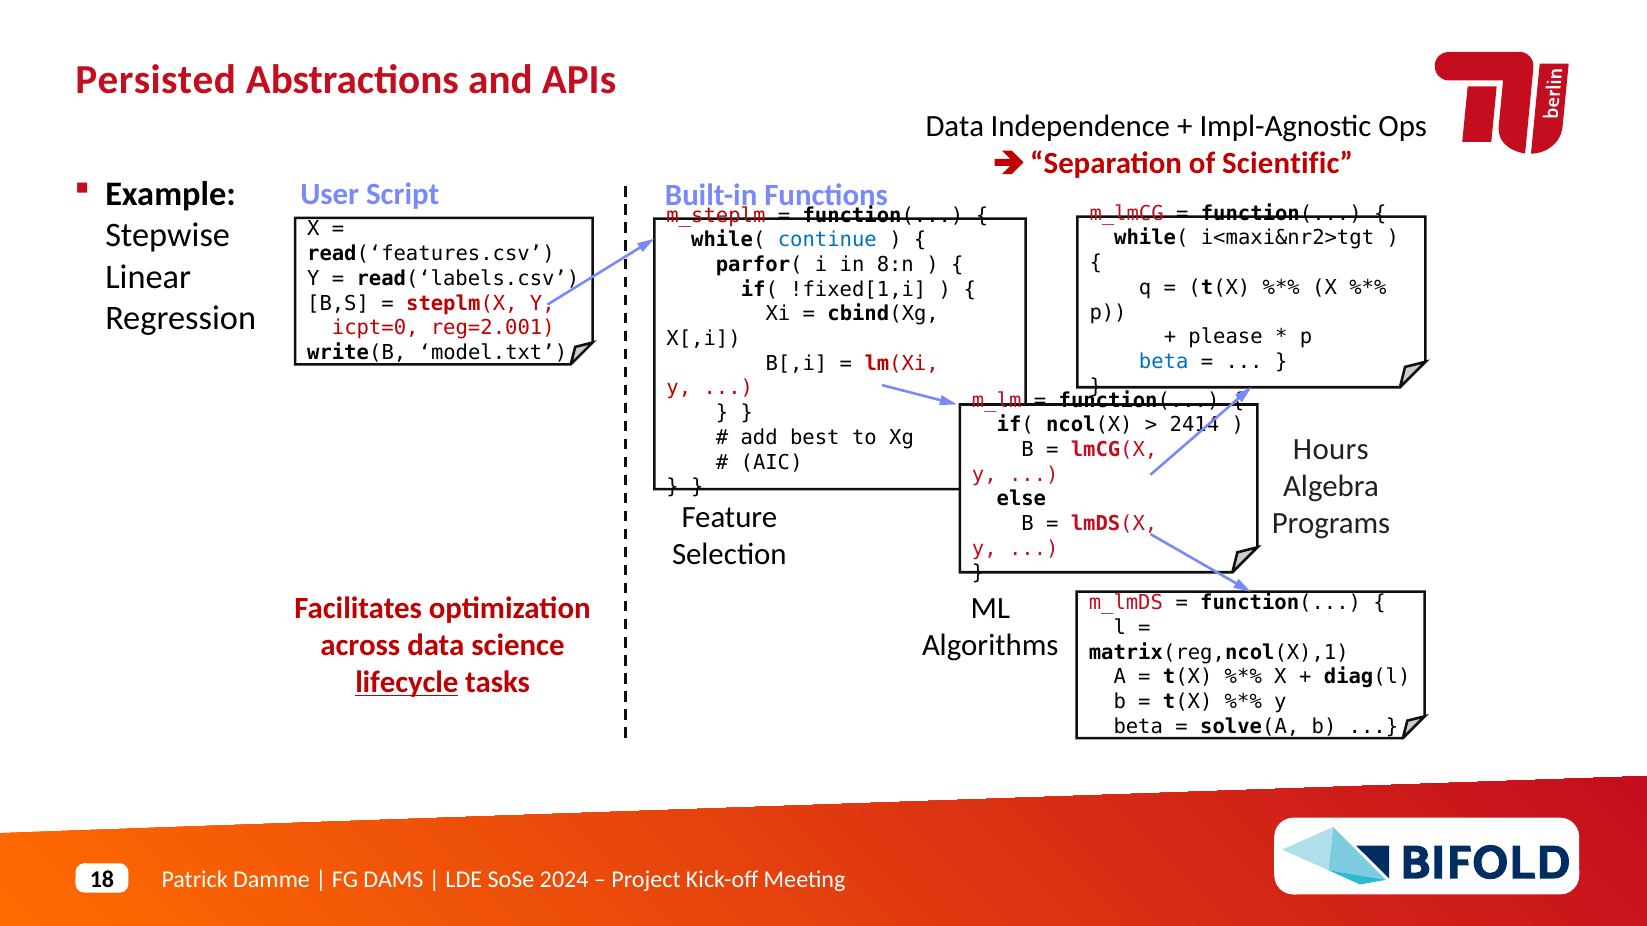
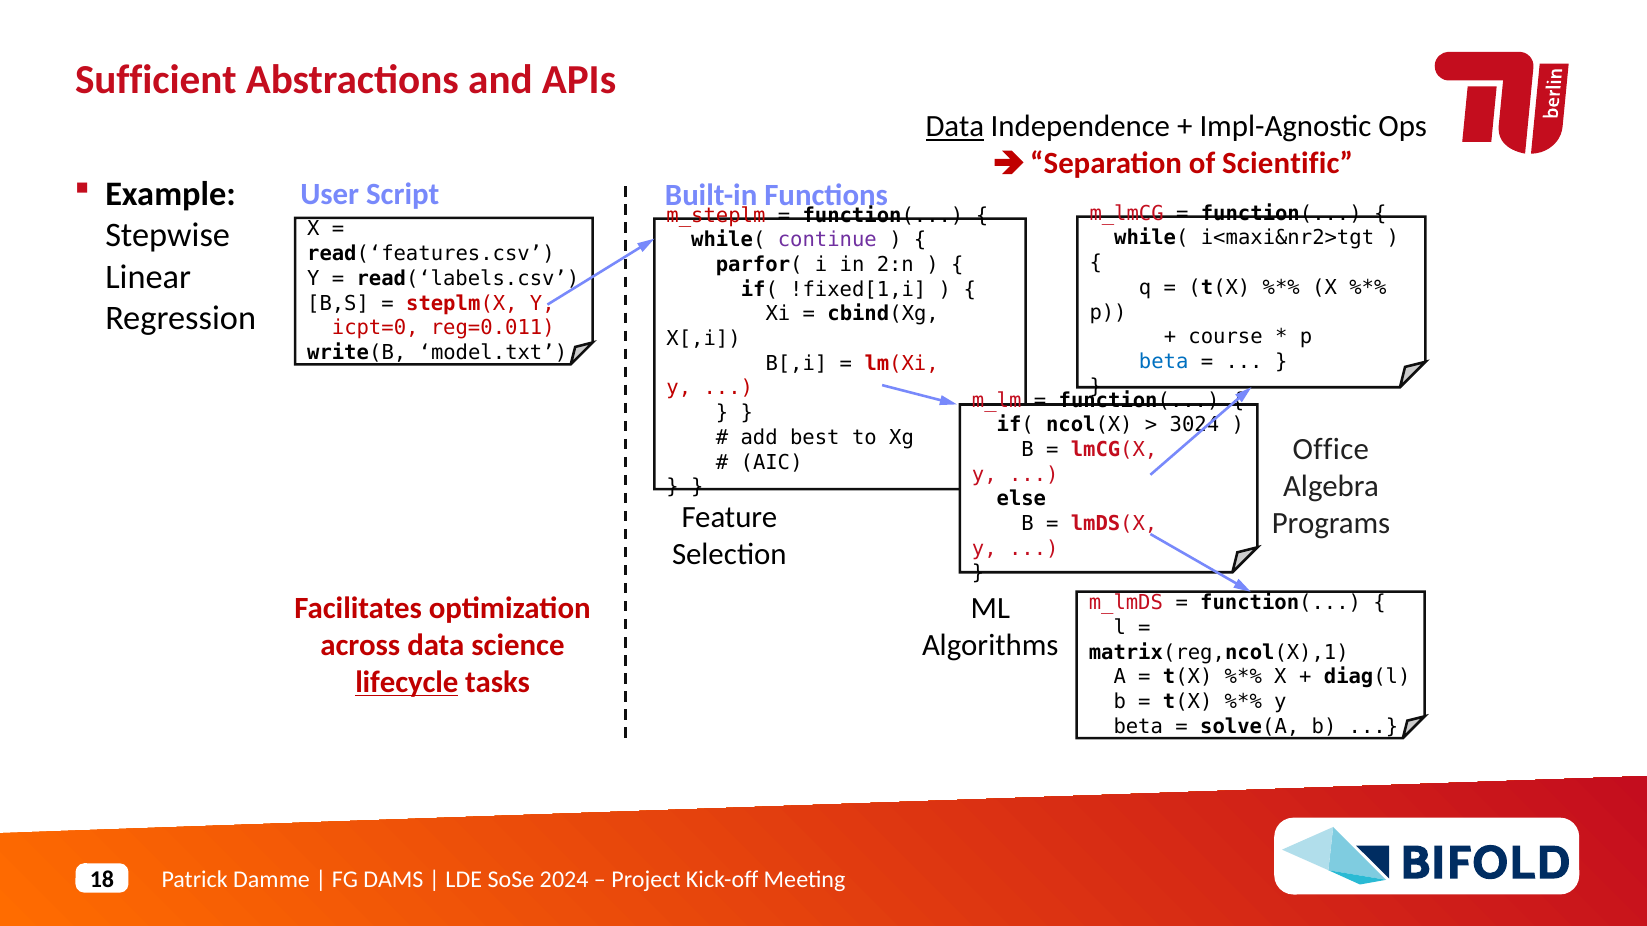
Persisted: Persisted -> Sufficient
Data at (955, 126) underline: none -> present
continue colour: blue -> purple
8:n: 8:n -> 2:n
reg=2.001: reg=2.001 -> reg=0.011
please: please -> course
2414: 2414 -> 3024
Hours: Hours -> Office
